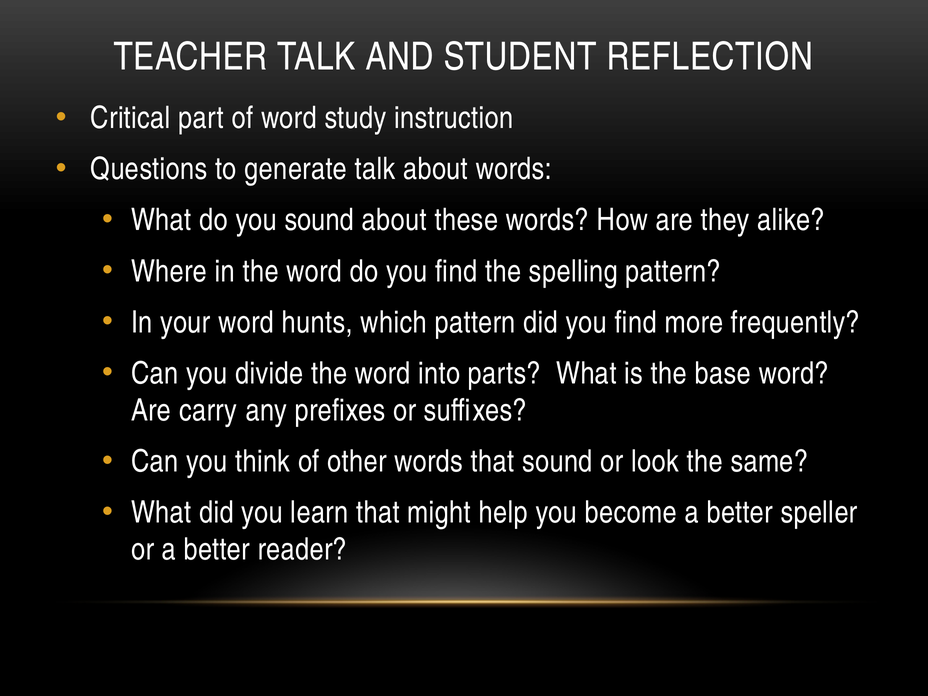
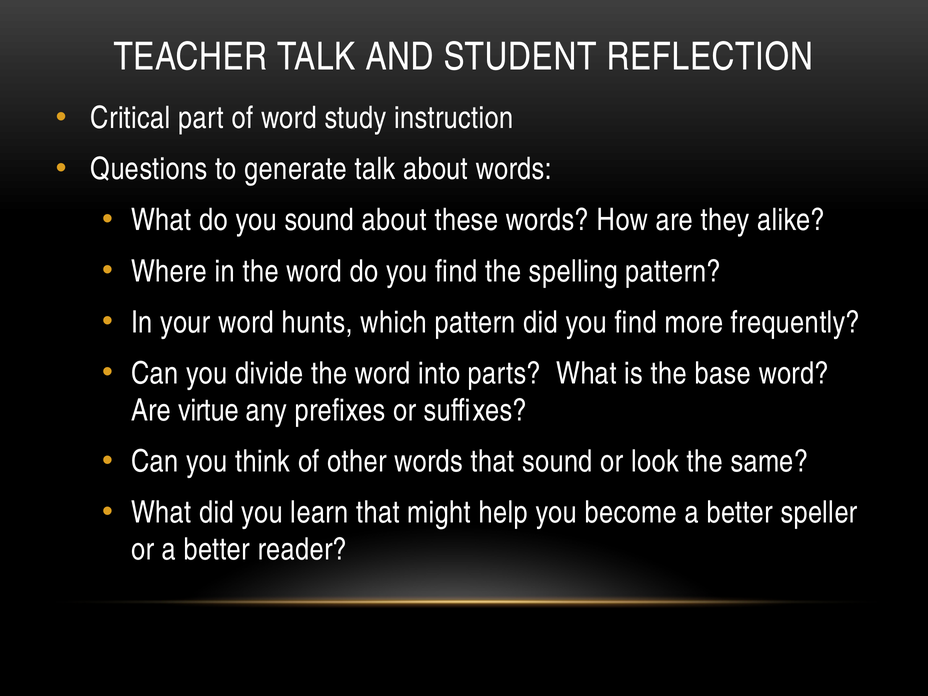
carry: carry -> virtue
